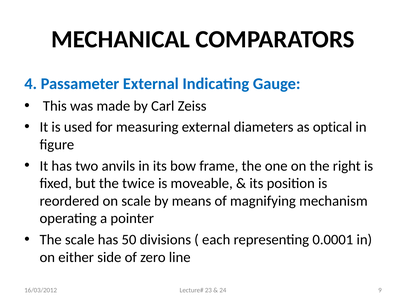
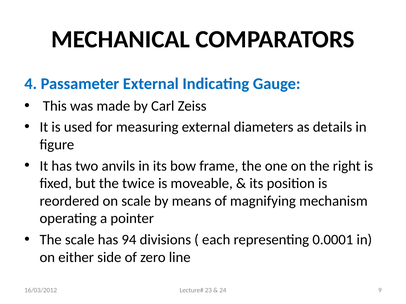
optical: optical -> details
50: 50 -> 94
